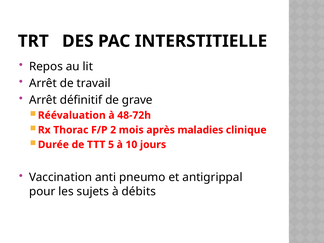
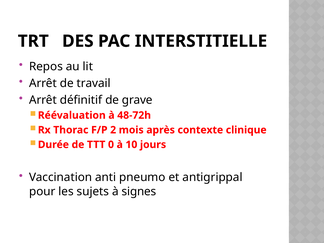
maladies: maladies -> contexte
5: 5 -> 0
débits: débits -> signes
